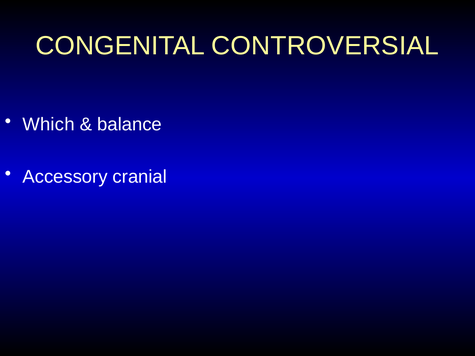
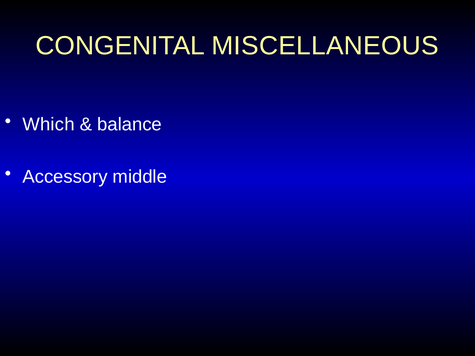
CONTROVERSIAL: CONTROVERSIAL -> MISCELLANEOUS
cranial: cranial -> middle
